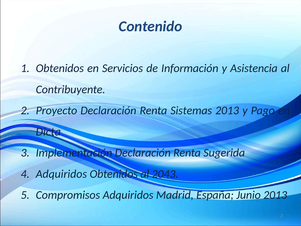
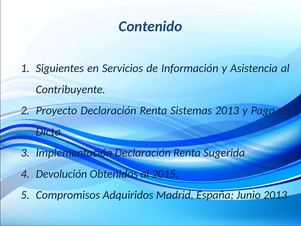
Obtenidos at (60, 68): Obtenidos -> Siguientes
Adquiridos at (61, 174): Adquiridos -> Devolución
2043: 2043 -> 2015
